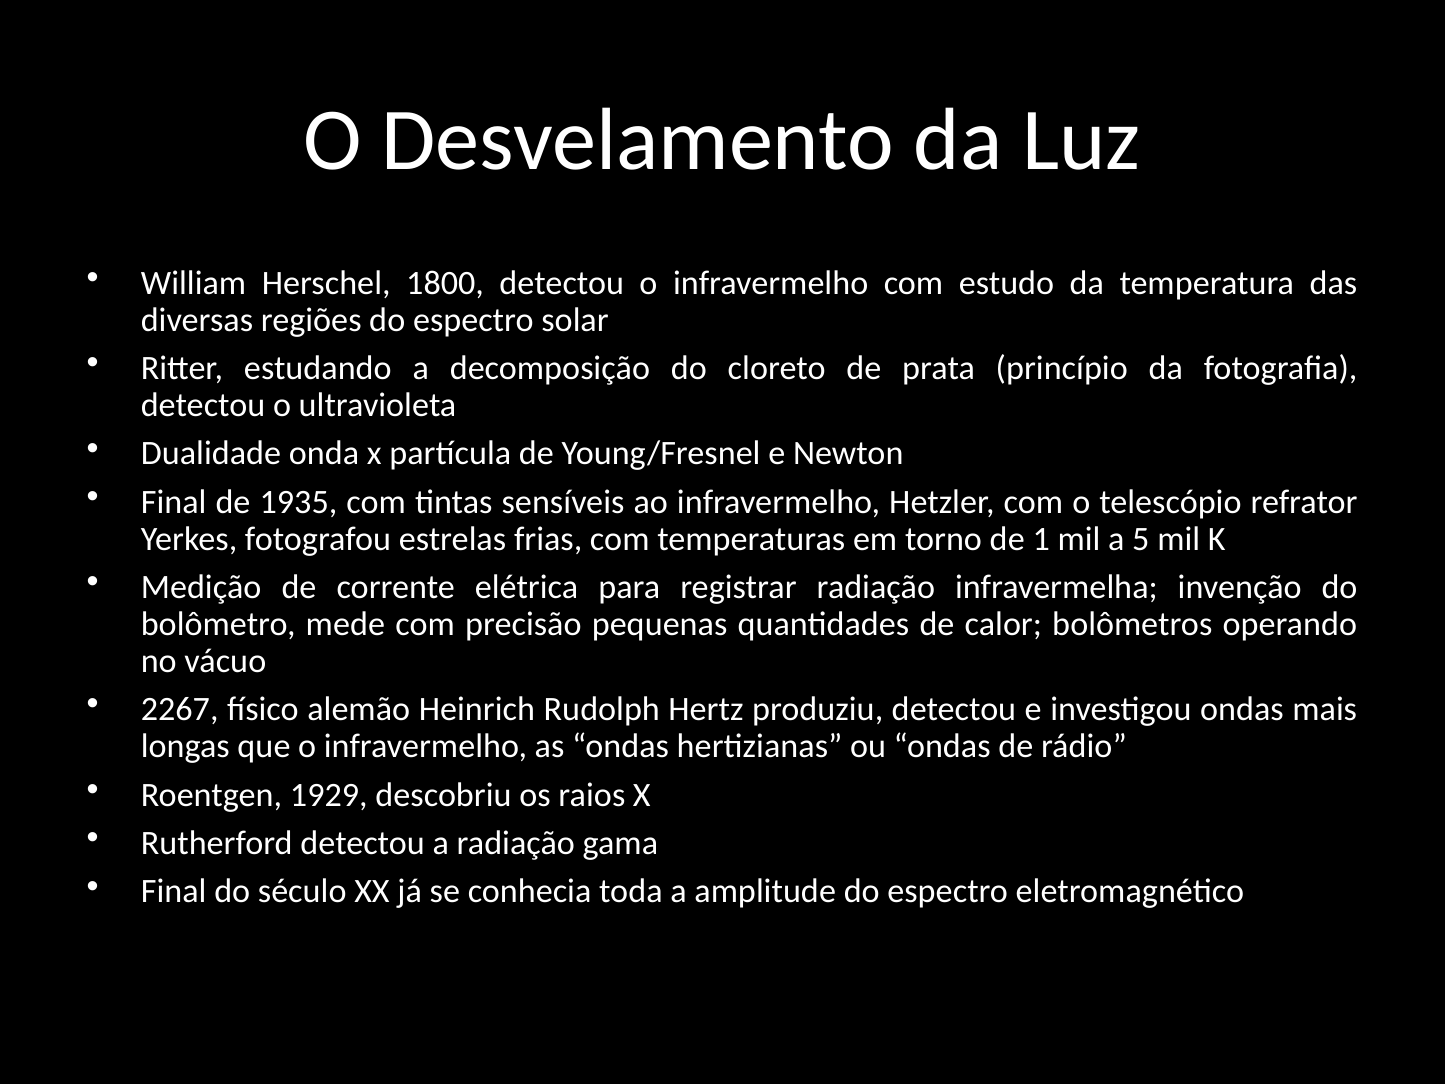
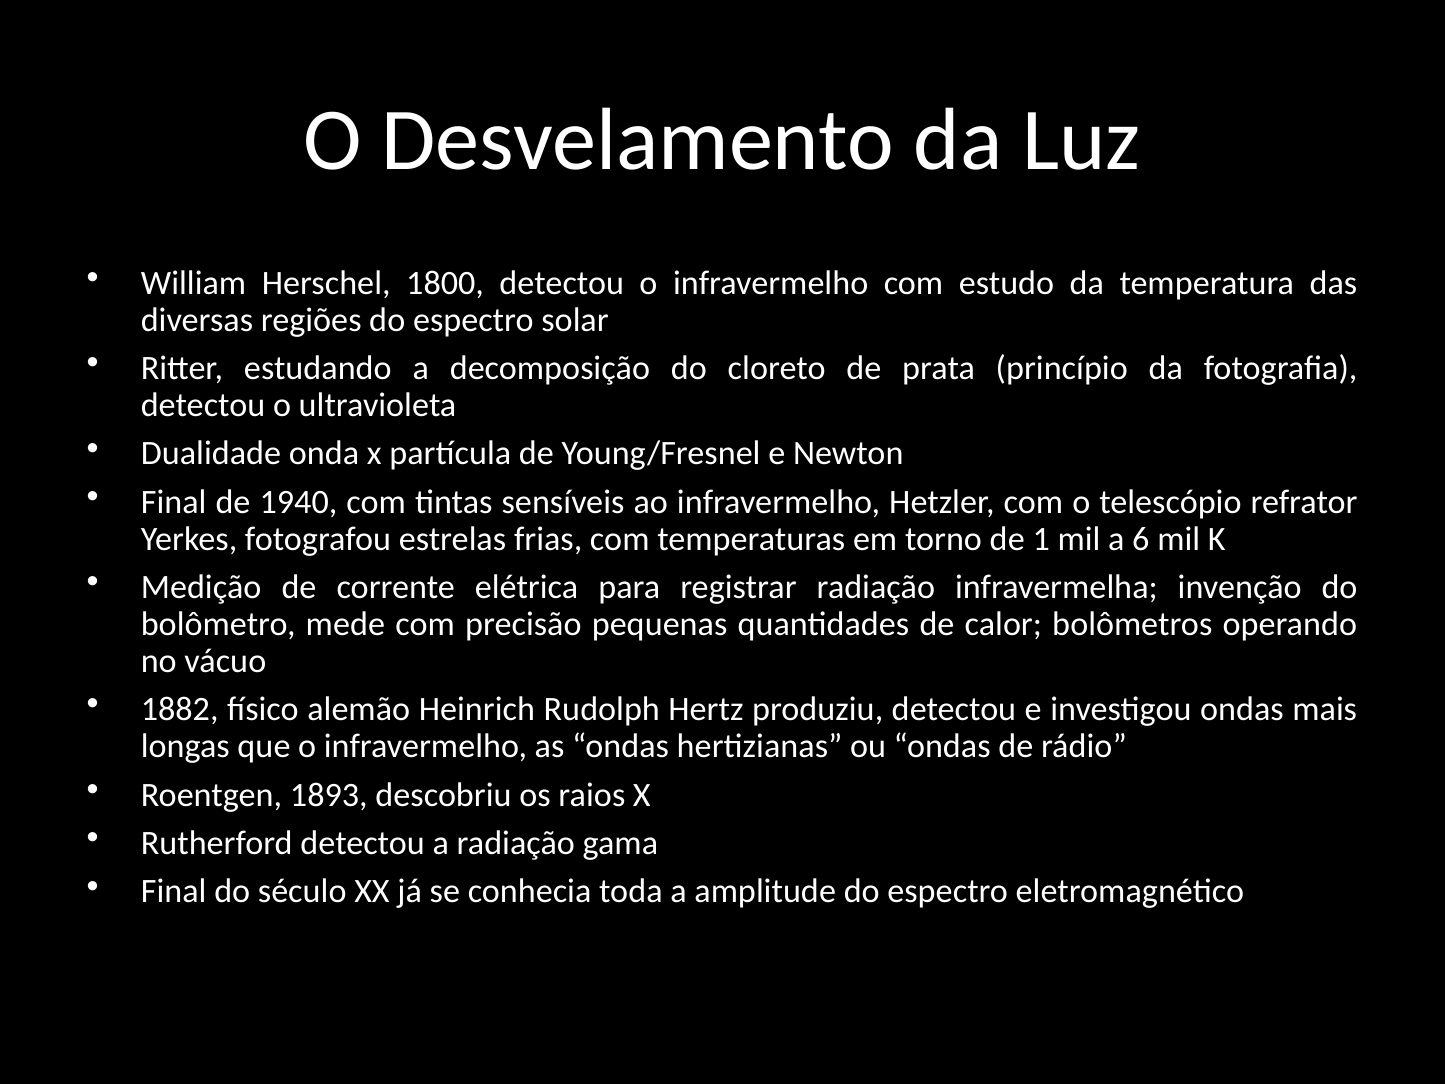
1935: 1935 -> 1940
5: 5 -> 6
2267: 2267 -> 1882
1929: 1929 -> 1893
